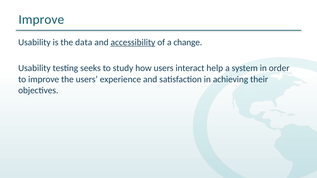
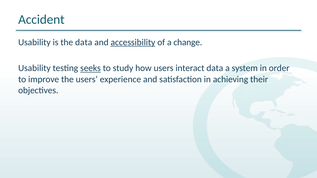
Improve at (41, 20): Improve -> Accident
seeks underline: none -> present
interact help: help -> data
